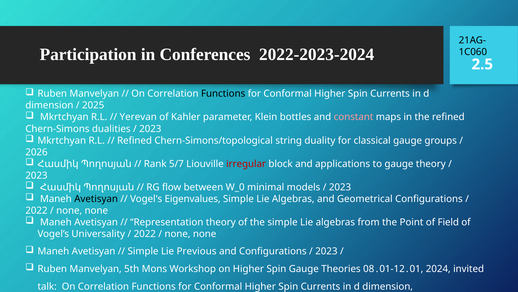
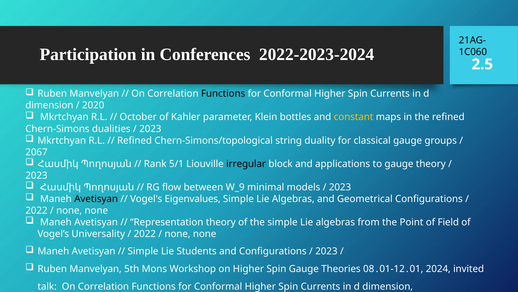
2025: 2025 -> 2020
Yerevan: Yerevan -> October
constant colour: pink -> yellow
2026: 2026 -> 2067
5/7: 5/7 -> 5/1
irregular colour: red -> black
W_0: W_0 -> W_9
Previous: Previous -> Students
